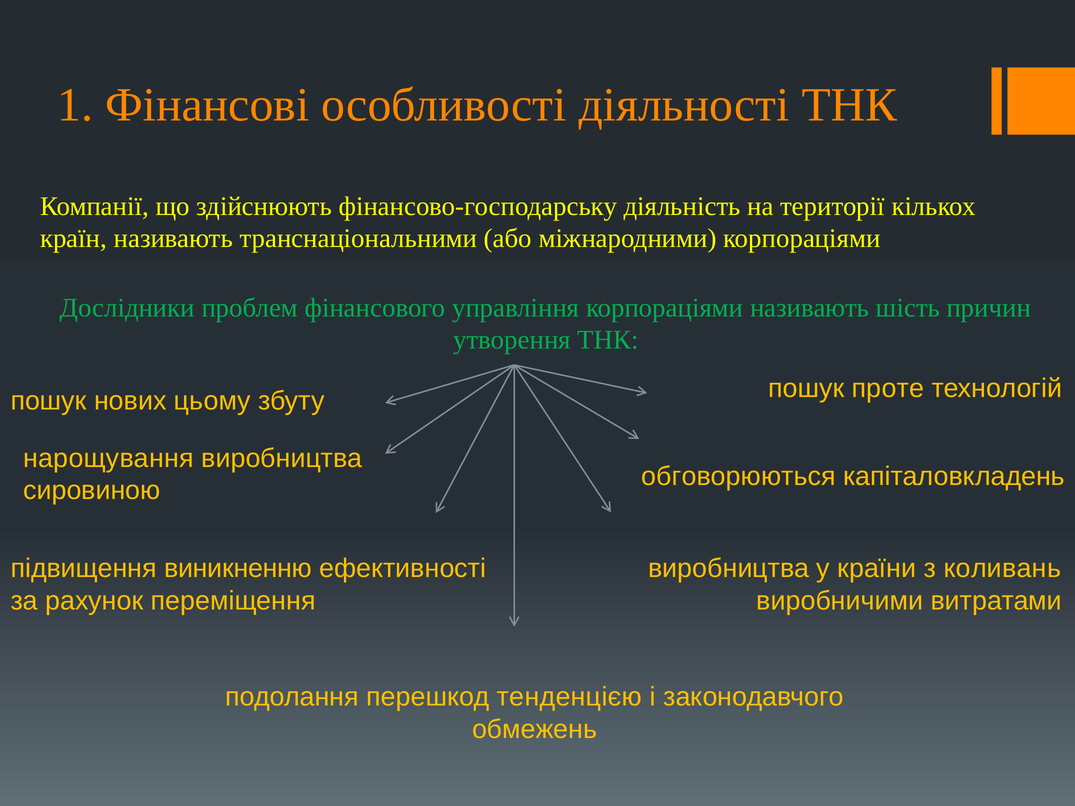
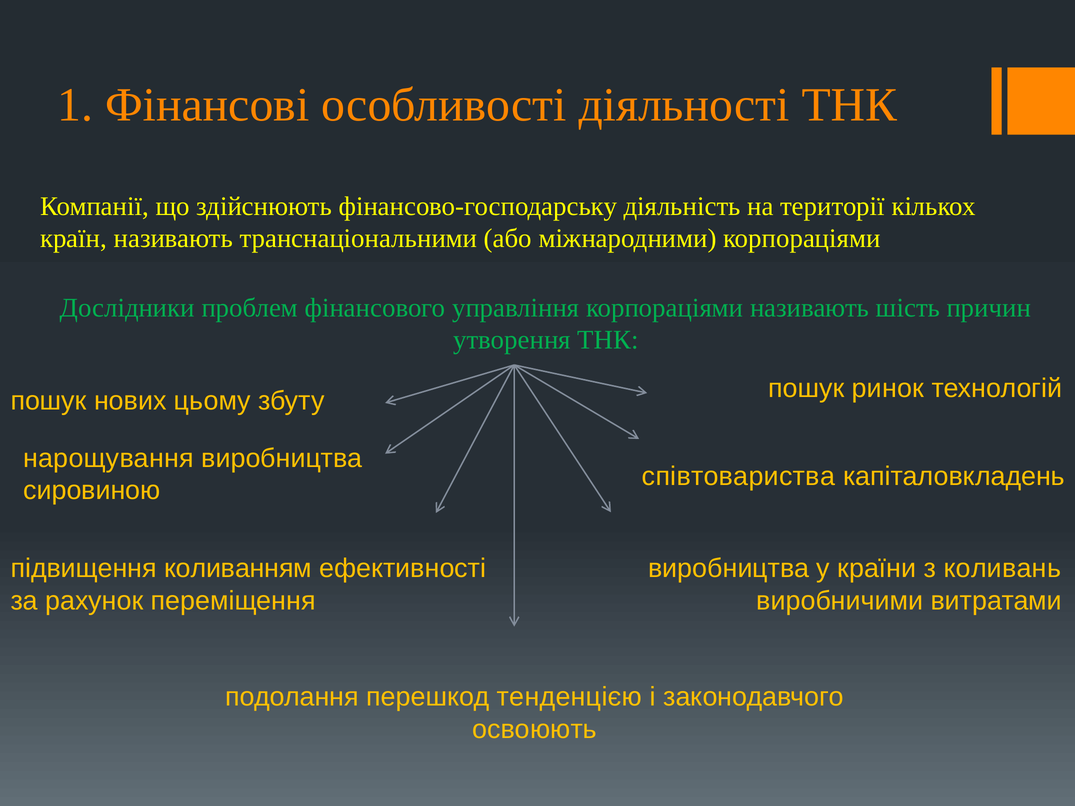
проте: проте -> ринок
обговорюються: обговорюються -> співтовариства
виникненню: виникненню -> коливанням
обмежень: обмежень -> освоюють
